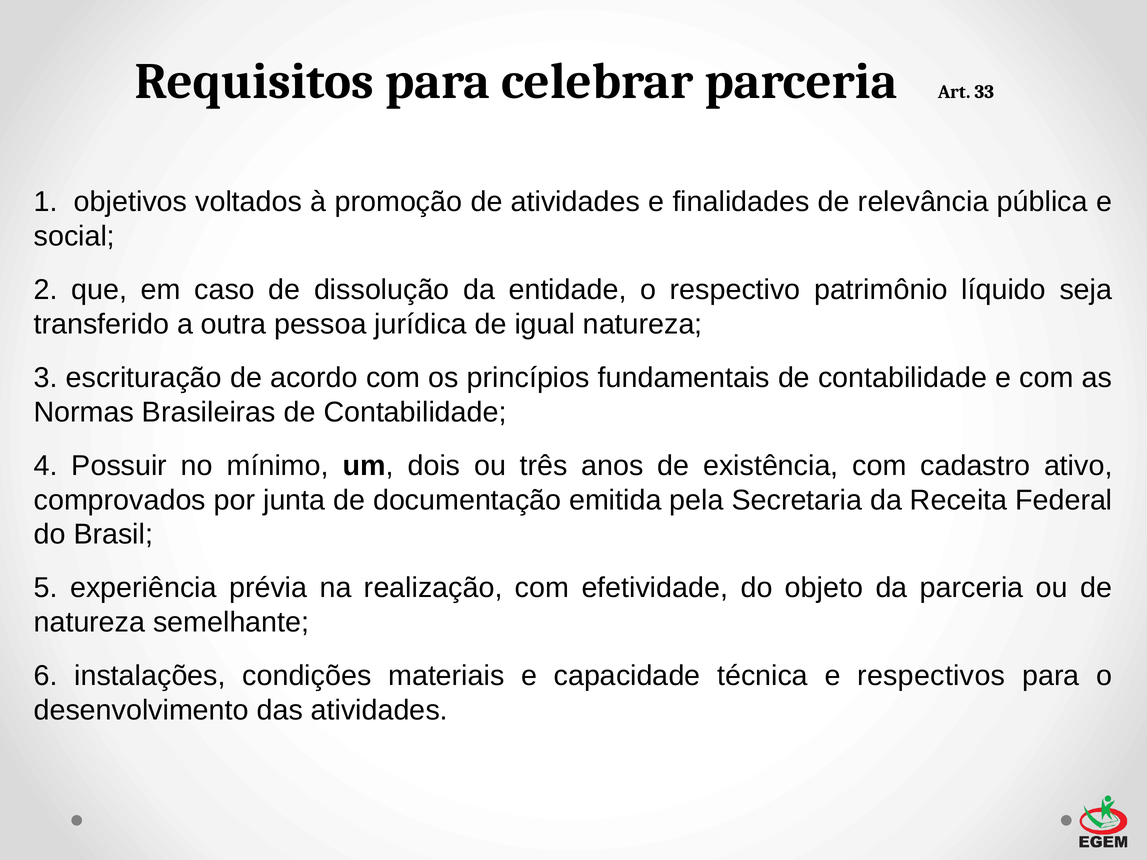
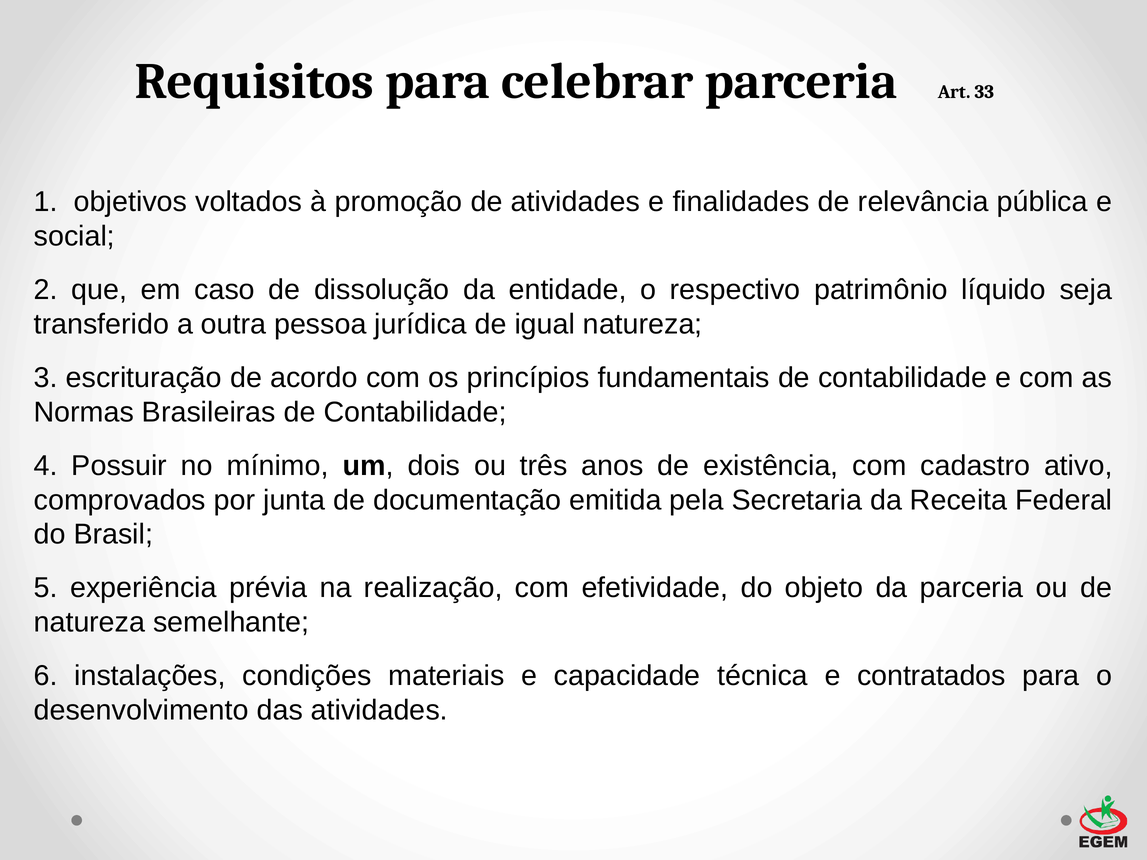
respectivos: respectivos -> contratados
